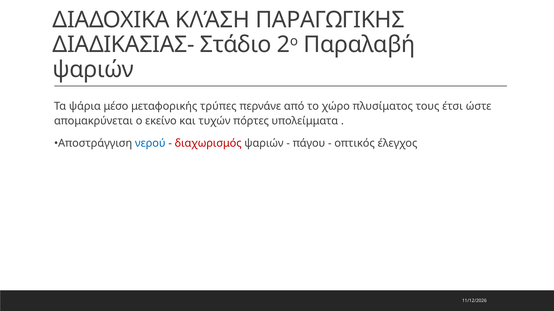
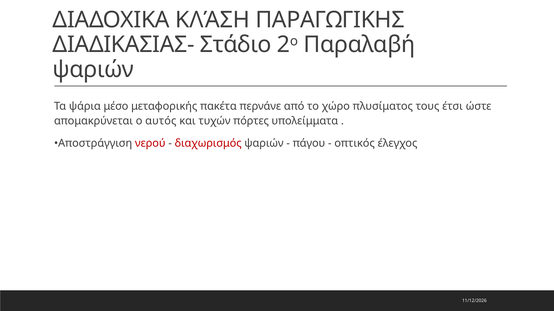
τρύπες: τρύπες -> πακέτα
εκείνο: εκείνο -> αυτός
νερού colour: blue -> red
